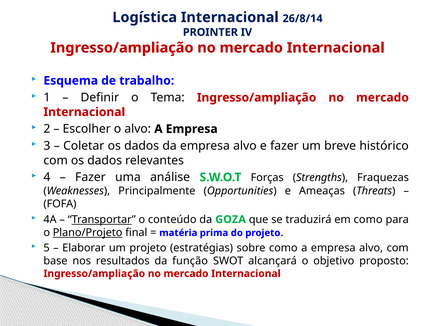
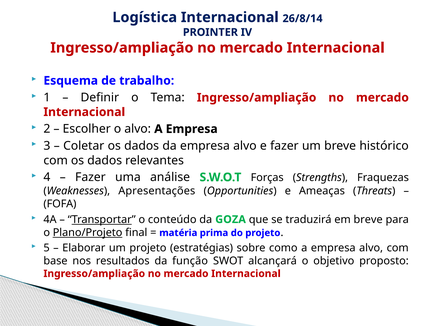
Principalmente: Principalmente -> Apresentações
em como: como -> breve
